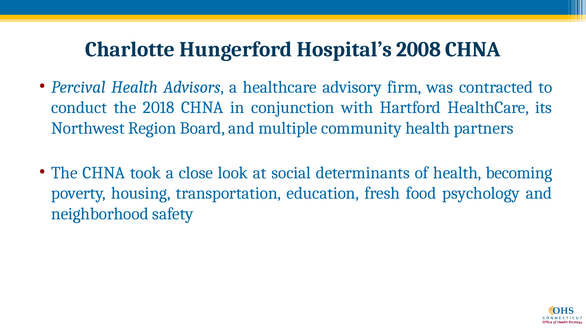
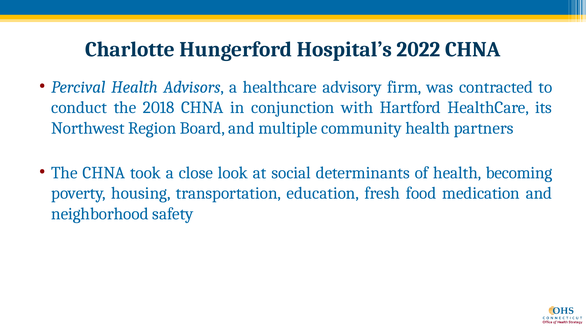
2008: 2008 -> 2022
psychology: psychology -> medication
